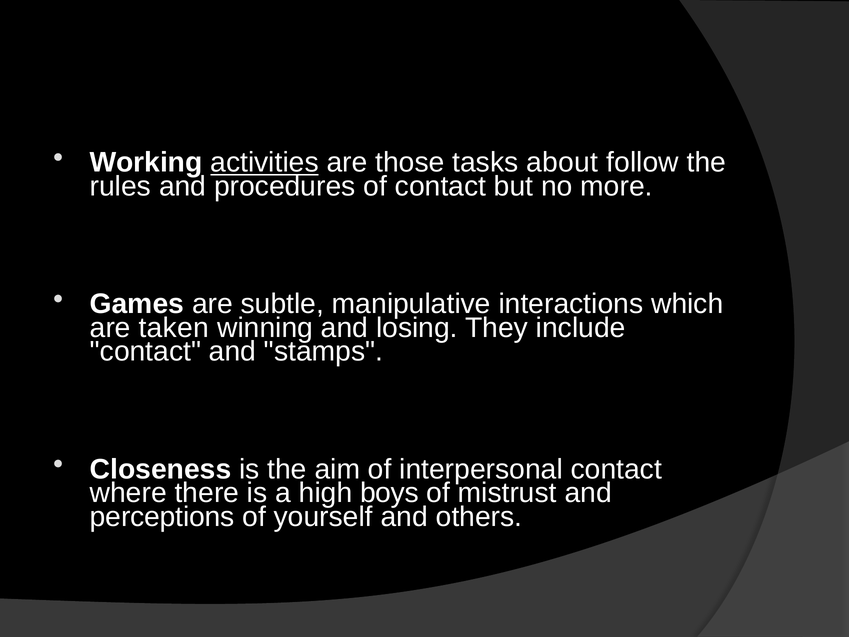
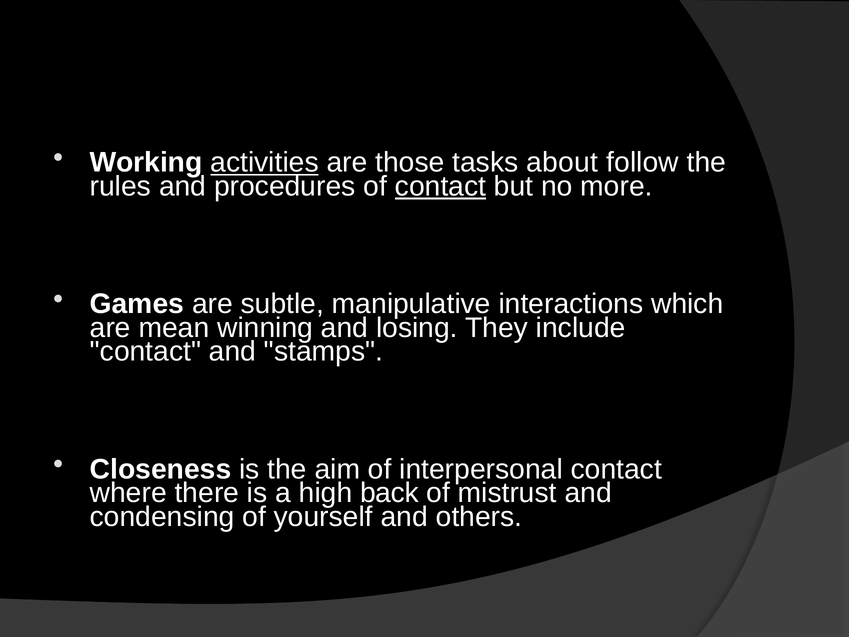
contact at (440, 186) underline: none -> present
taken: taken -> mean
boys: boys -> back
perceptions: perceptions -> condensing
